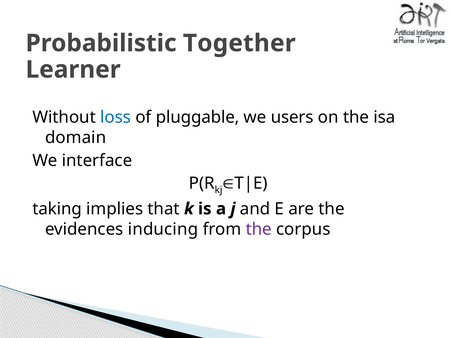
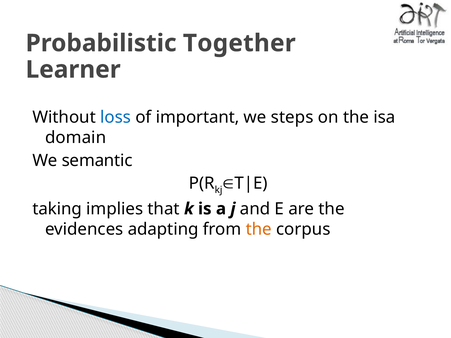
pluggable: pluggable -> important
users: users -> steps
interface: interface -> semantic
inducing: inducing -> adapting
the at (259, 229) colour: purple -> orange
